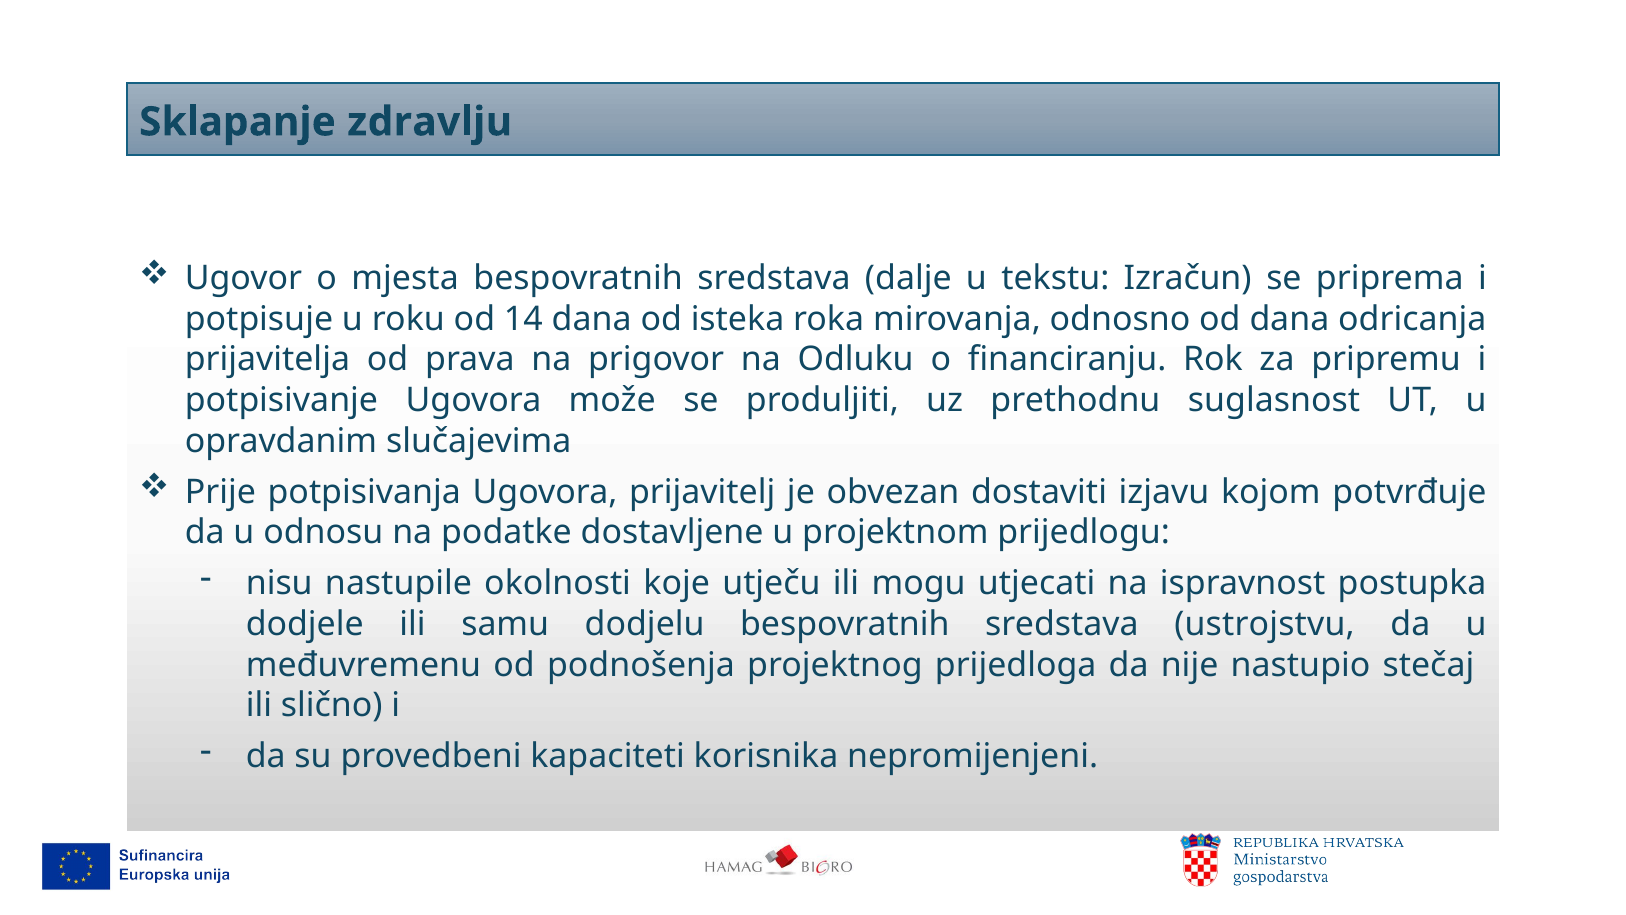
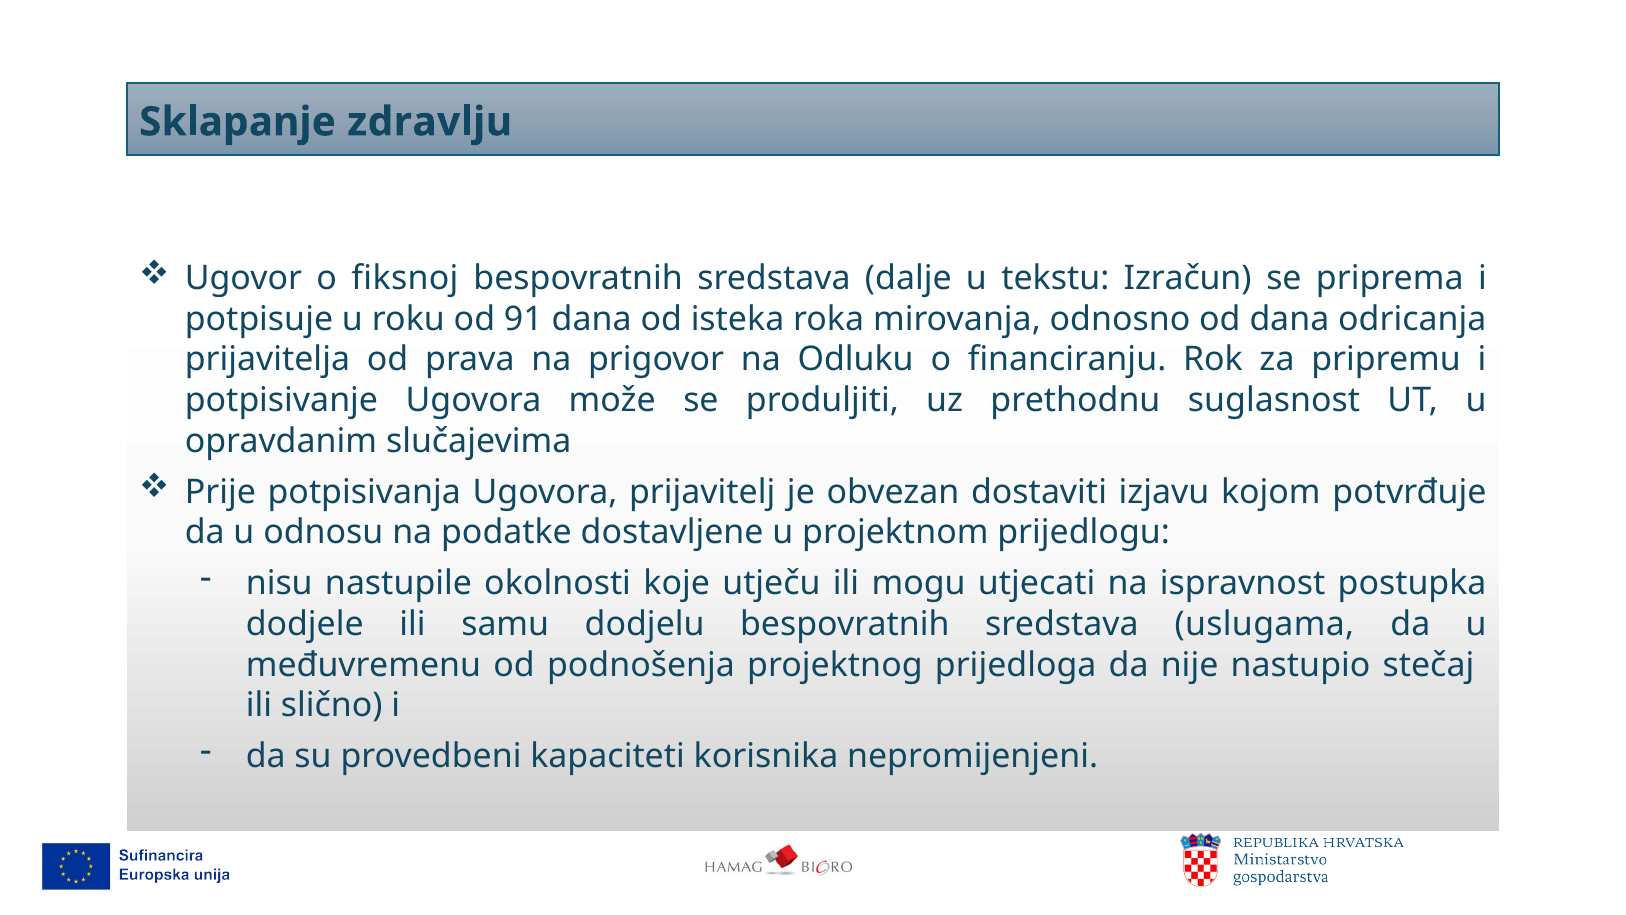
mjesta: mjesta -> fiksnoj
14: 14 -> 91
ustrojstvu: ustrojstvu -> uslugama
